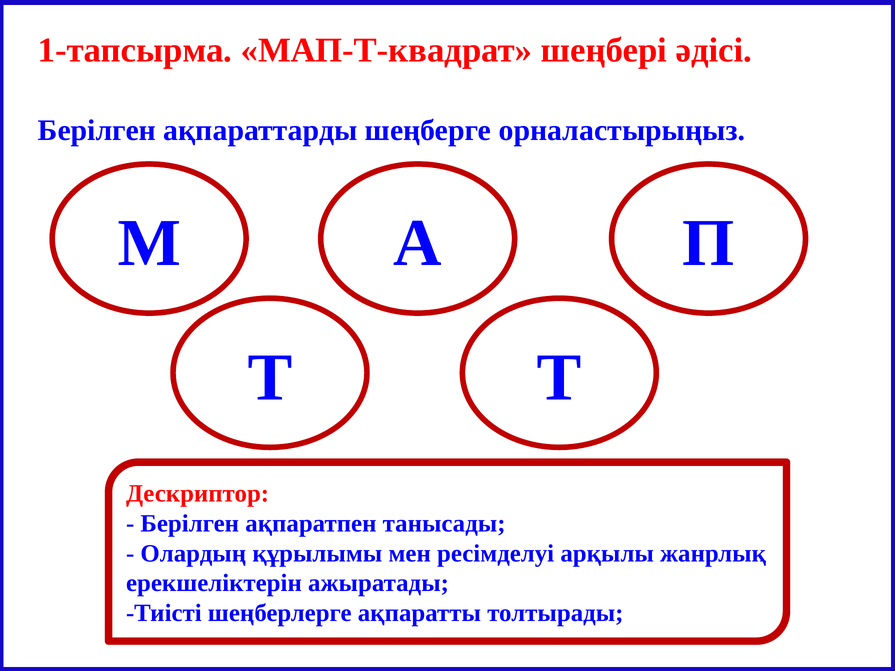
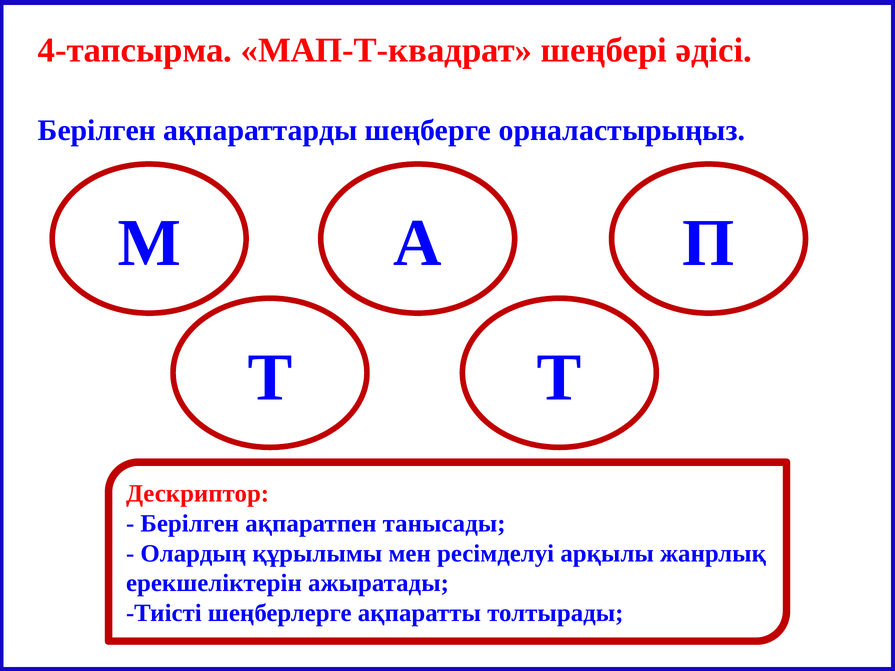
1-тапсырма: 1-тапсырма -> 4-тапсырма
